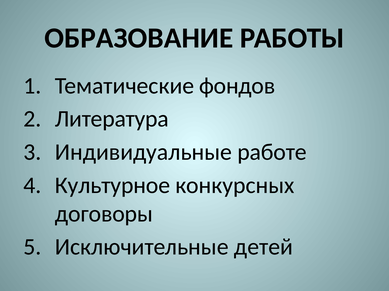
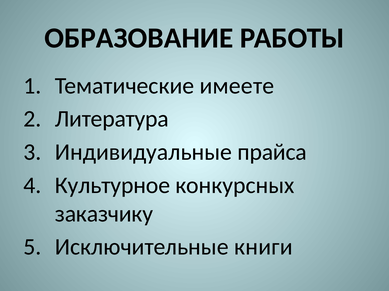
фондов: фондов -> имеете
работе: работе -> прайса
договоры: договоры -> заказчику
детей: детей -> книги
